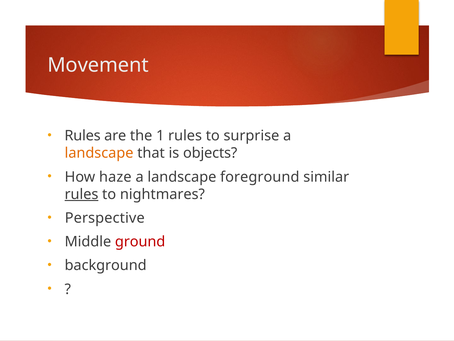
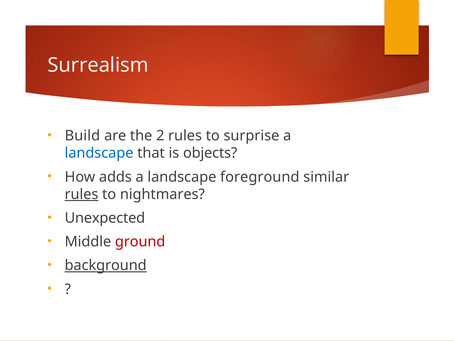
Movement: Movement -> Surrealism
Rules at (83, 136): Rules -> Build
1: 1 -> 2
landscape at (99, 153) colour: orange -> blue
haze: haze -> adds
Perspective: Perspective -> Unexpected
background underline: none -> present
